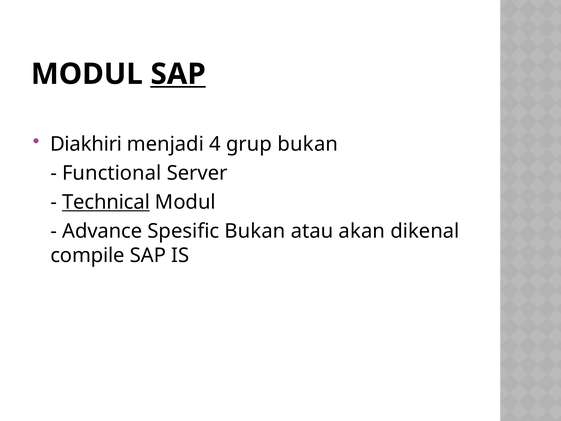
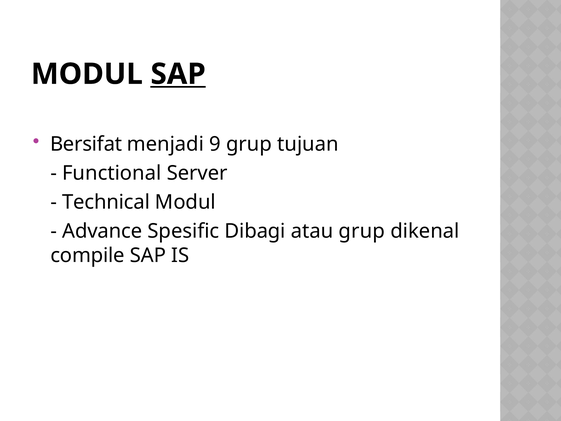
Diakhiri: Diakhiri -> Bersifat
4: 4 -> 9
grup bukan: bukan -> tujuan
Technical underline: present -> none
Spesific Bukan: Bukan -> Dibagi
atau akan: akan -> grup
